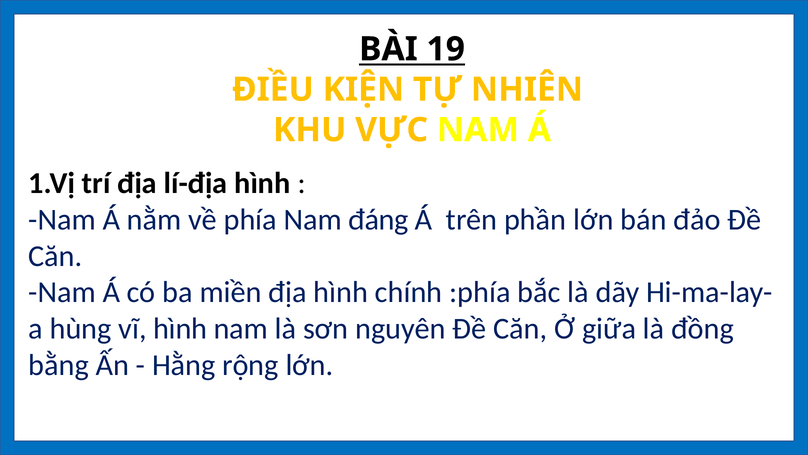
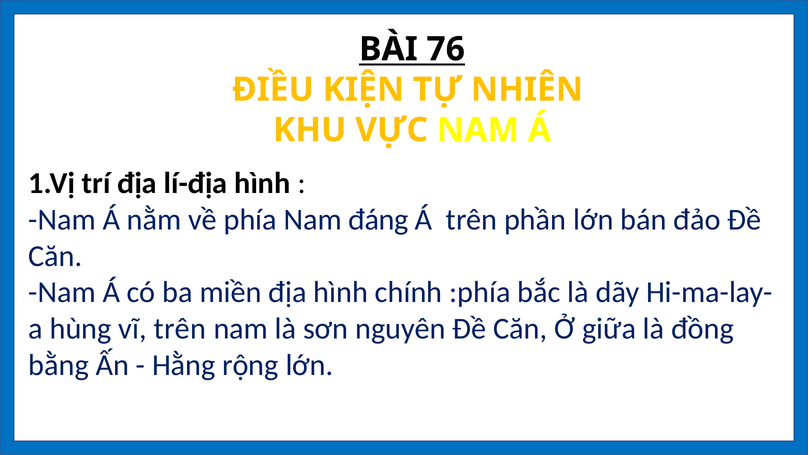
19: 19 -> 76
vĩ hình: hình -> trên
